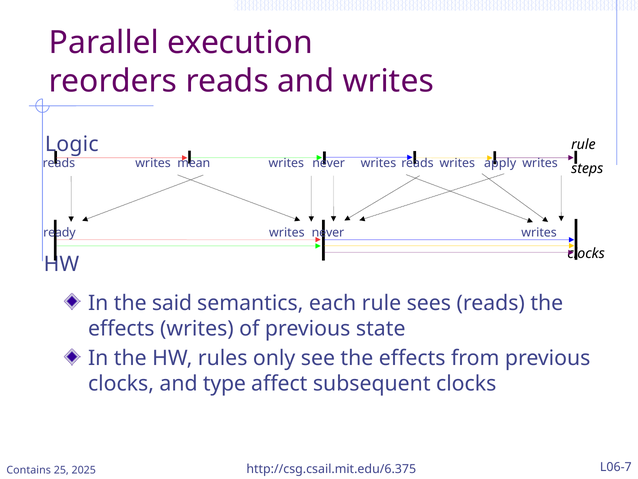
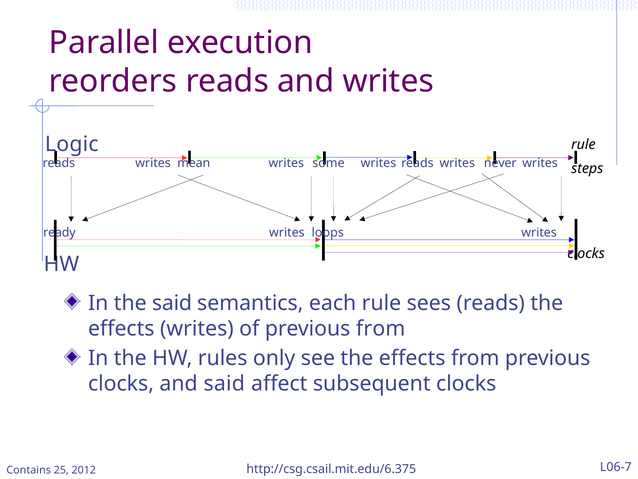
never at (329, 163): never -> some
apply: apply -> never
writes never: never -> loops
previous state: state -> from
and type: type -> said
2025: 2025 -> 2012
